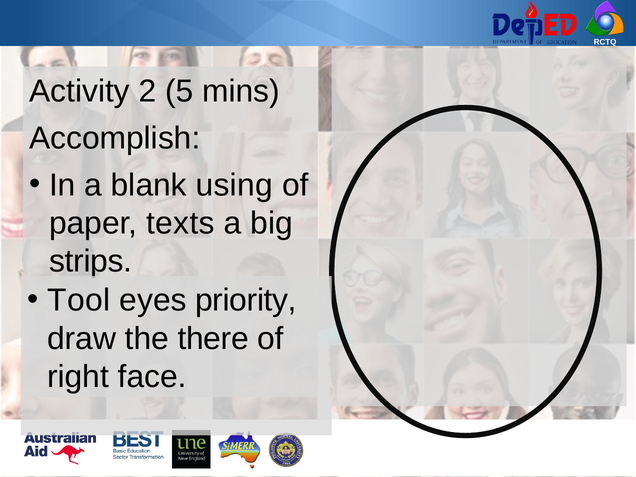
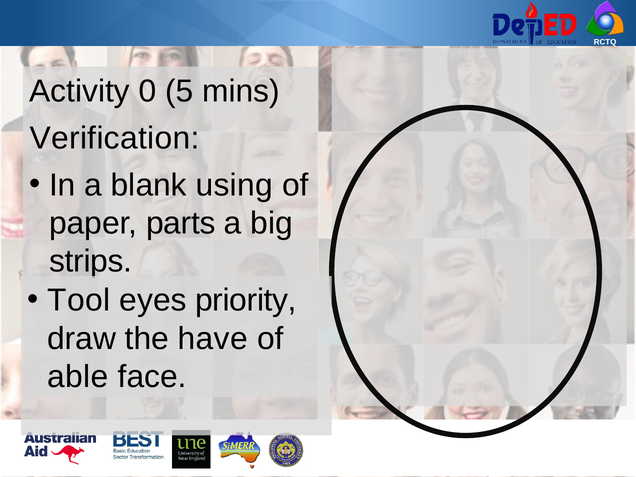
2: 2 -> 0
Accomplish: Accomplish -> Verification
texts: texts -> parts
there: there -> have
right: right -> able
